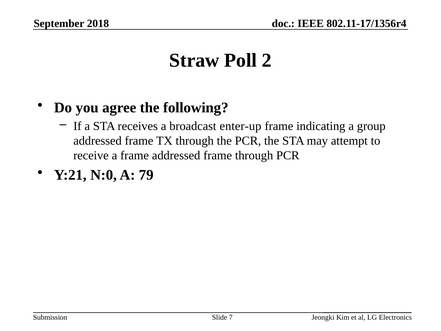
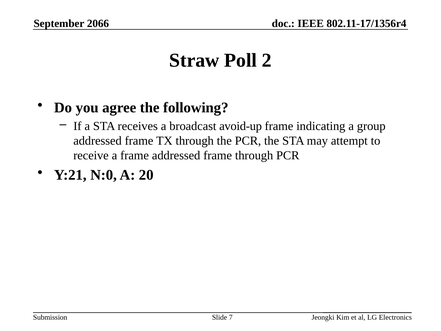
2018: 2018 -> 2066
enter-up: enter-up -> avoid-up
79: 79 -> 20
